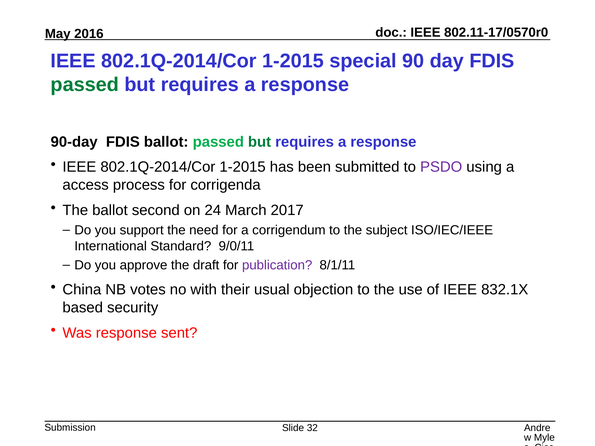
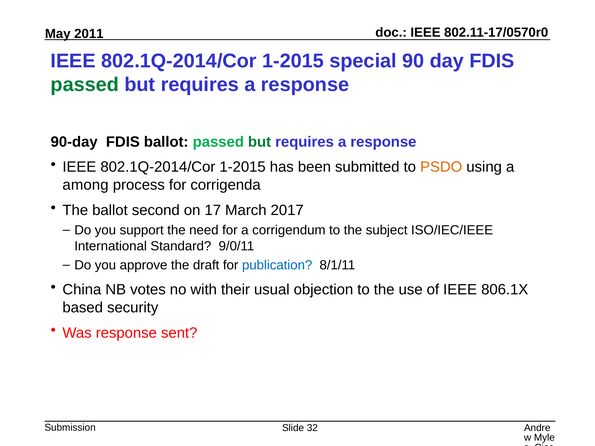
2016: 2016 -> 2011
PSDO colour: purple -> orange
access: access -> among
24: 24 -> 17
publication colour: purple -> blue
832.1X: 832.1X -> 806.1X
